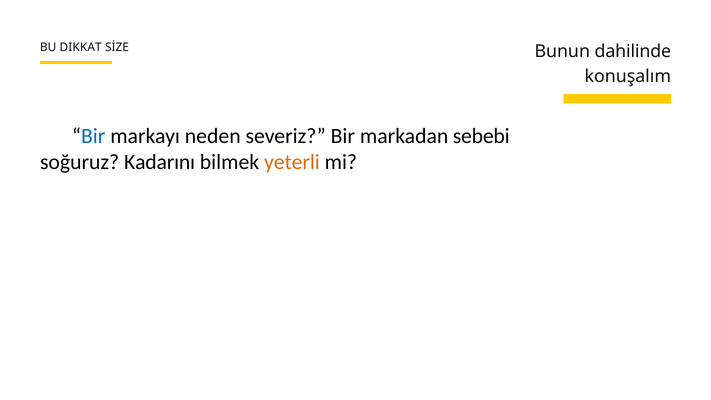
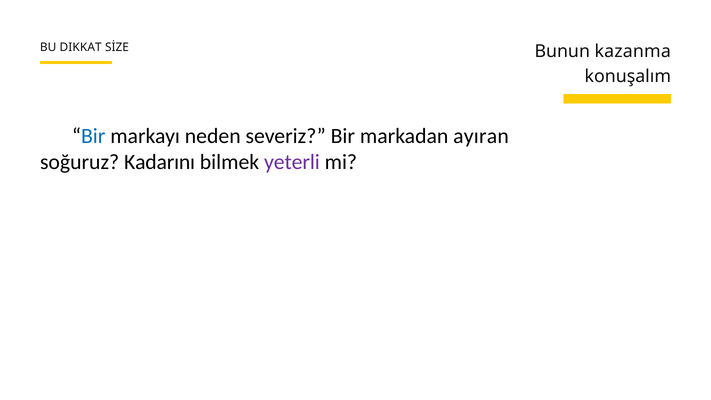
dahilinde: dahilinde -> kazanma
sebebi: sebebi -> ayıran
yeterli colour: orange -> purple
